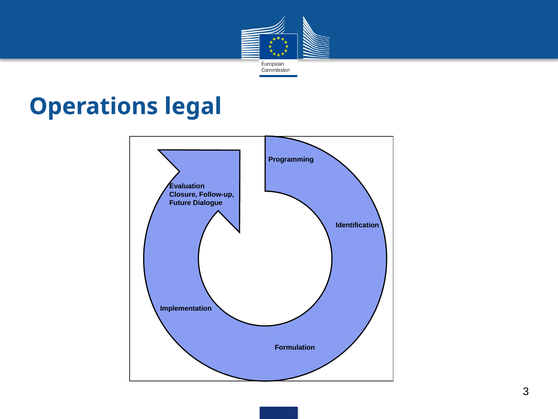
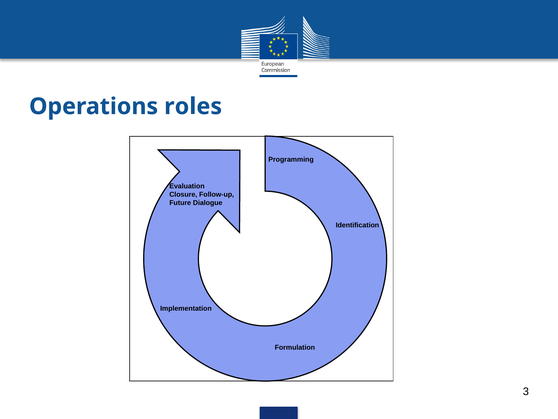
legal: legal -> roles
